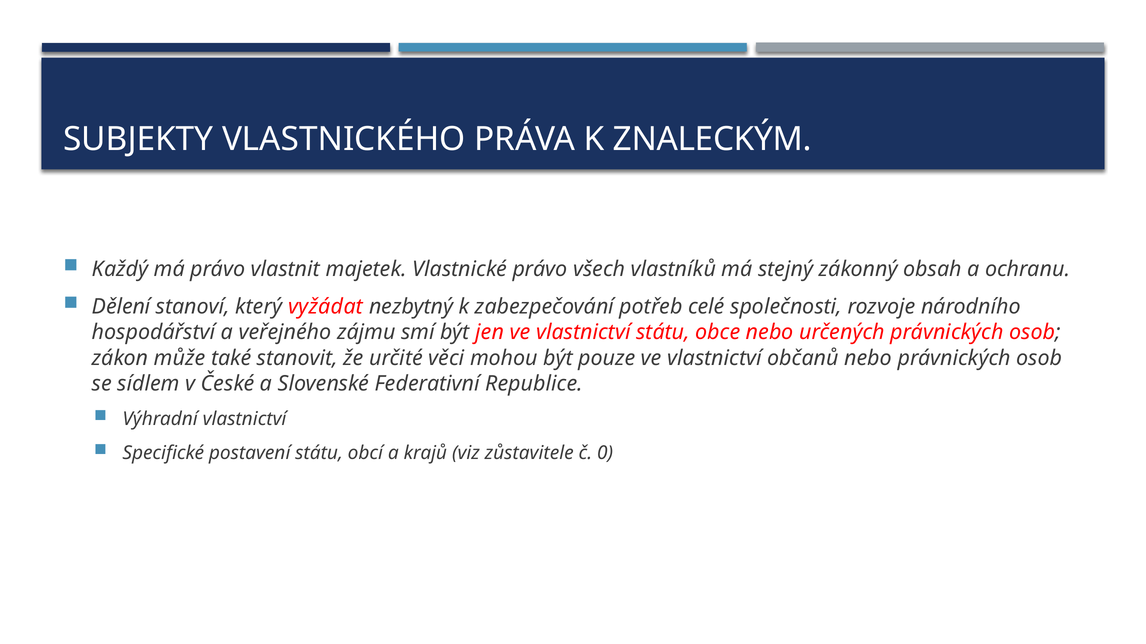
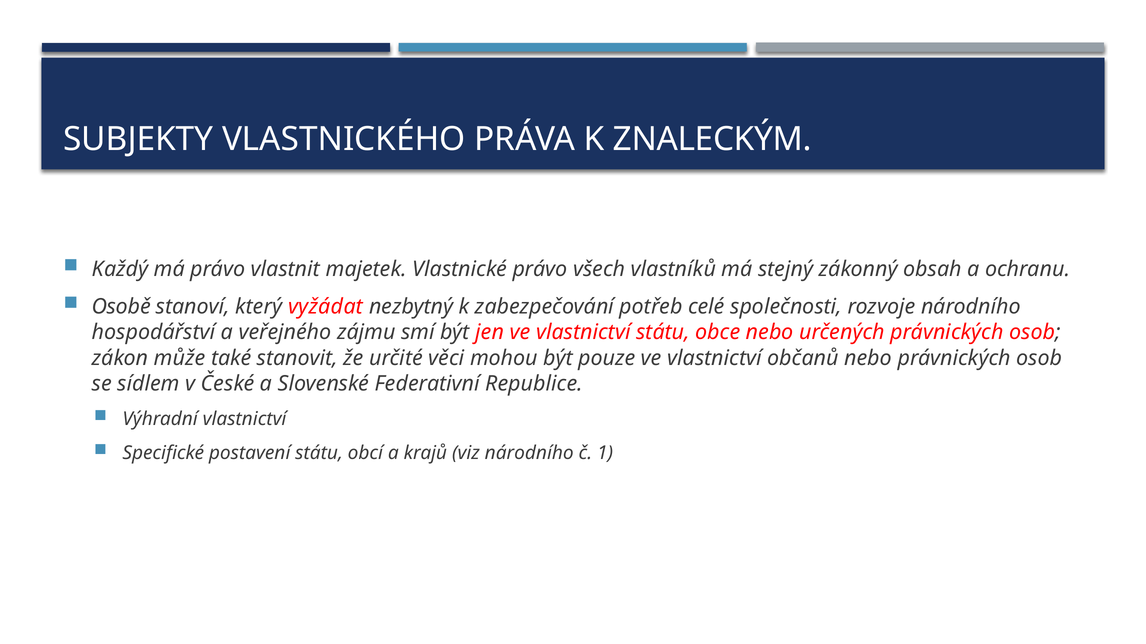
Dělení: Dělení -> Osobě
viz zůstavitele: zůstavitele -> národního
0: 0 -> 1
